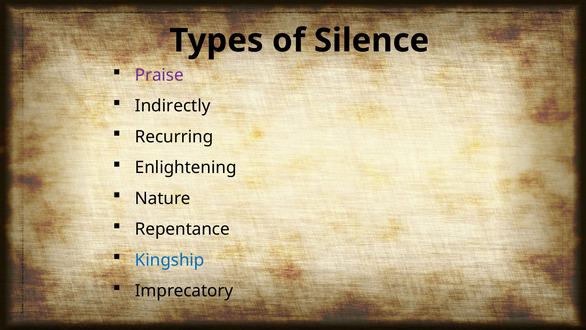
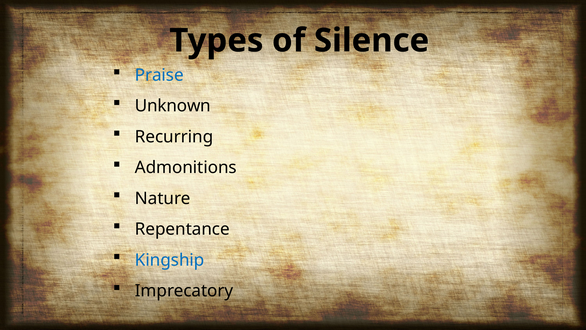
Praise colour: purple -> blue
Indirectly: Indirectly -> Unknown
Enlightening: Enlightening -> Admonitions
